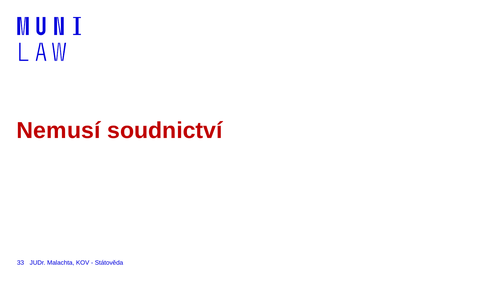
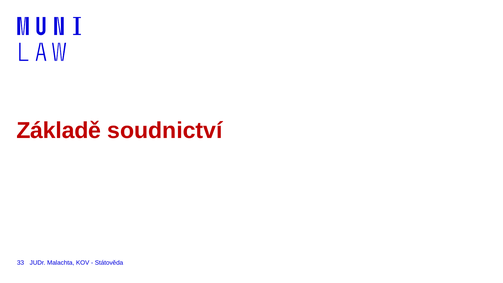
Nemusí: Nemusí -> Základě
